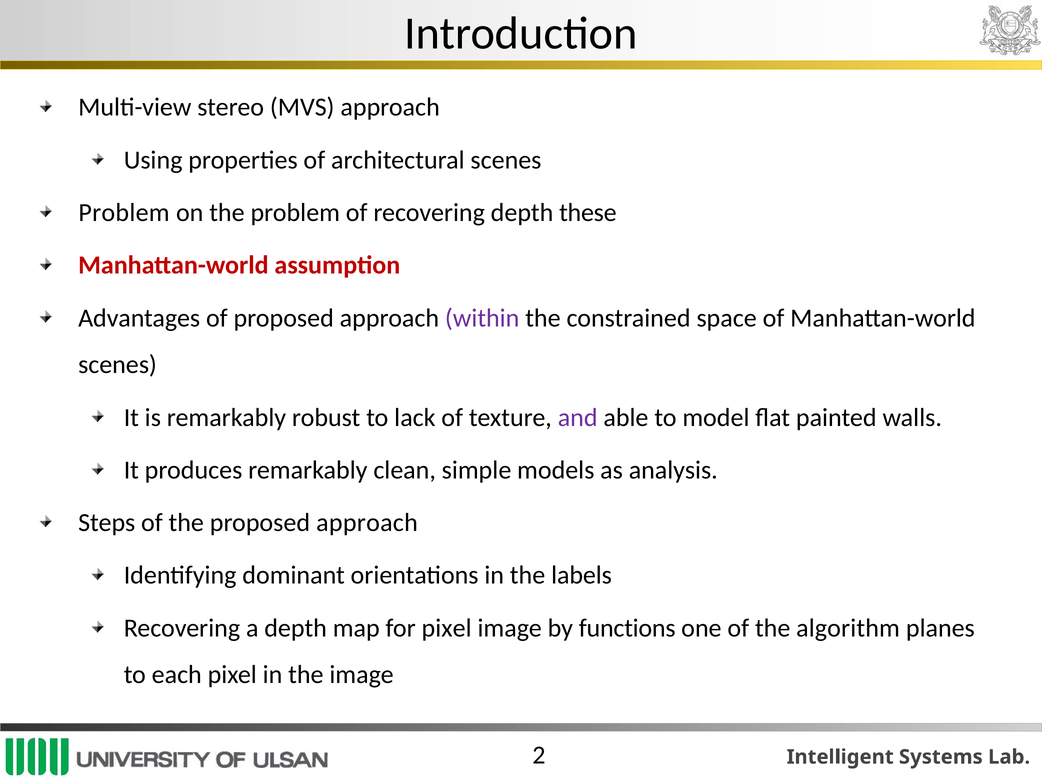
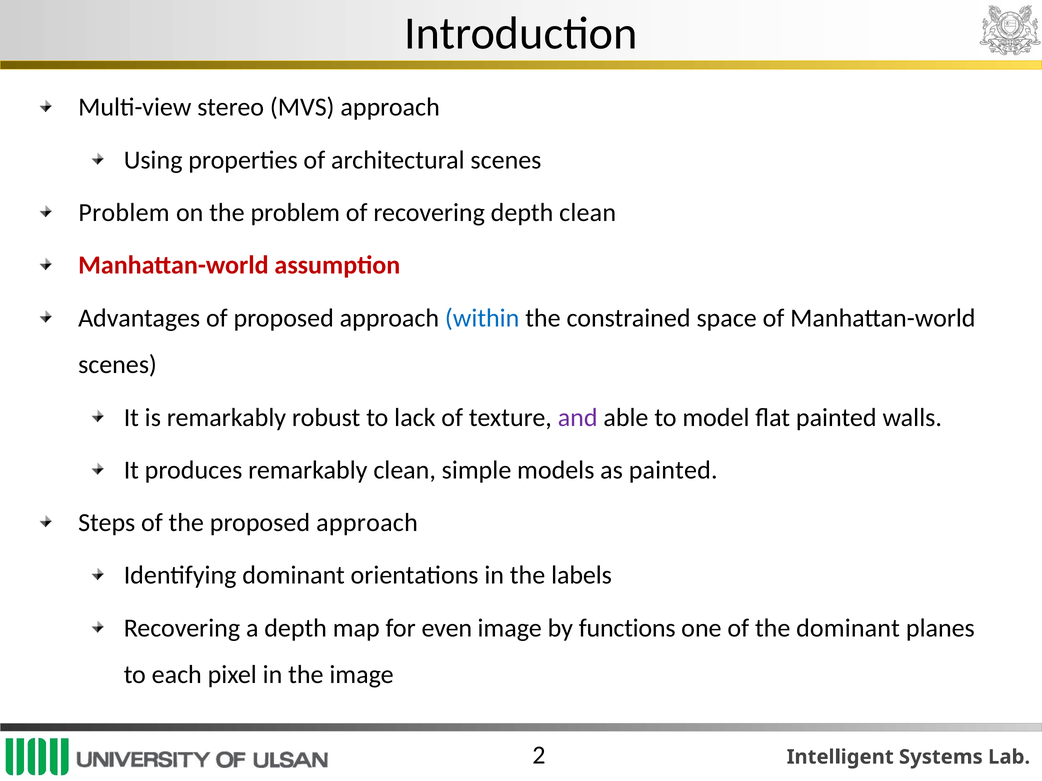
depth these: these -> clean
within colour: purple -> blue
as analysis: analysis -> painted
for pixel: pixel -> even
the algorithm: algorithm -> dominant
